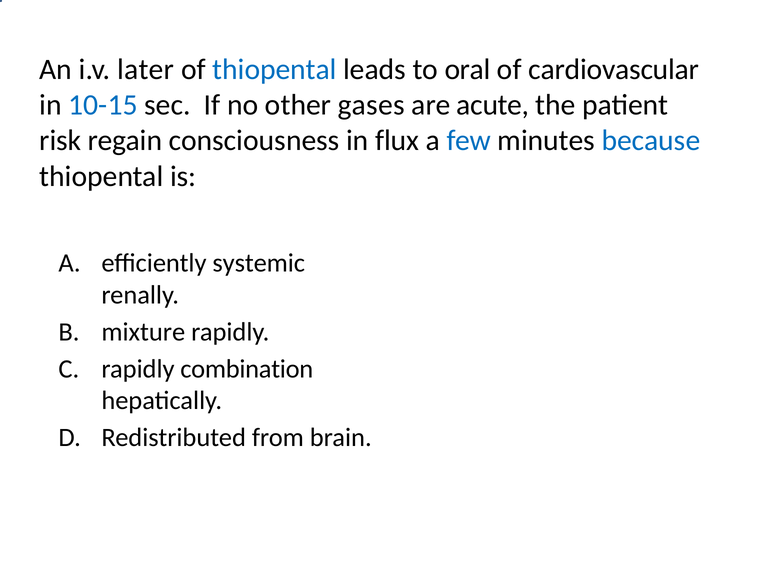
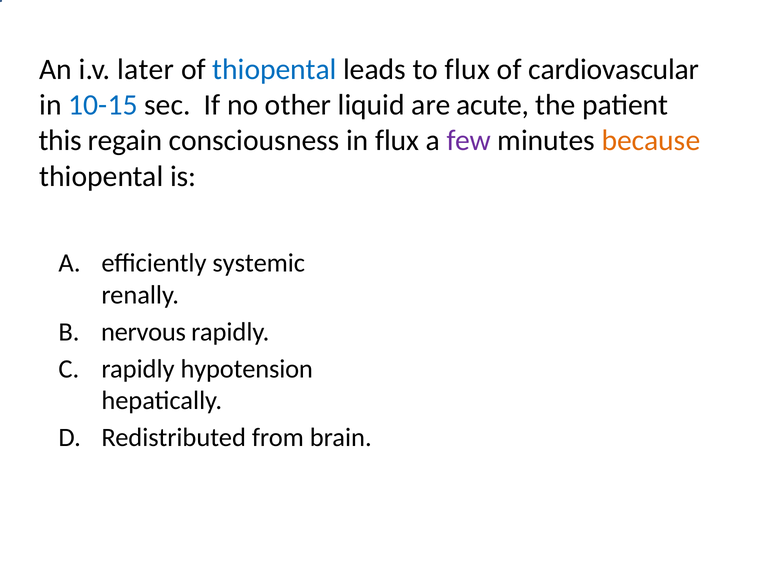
to oral: oral -> flux
gases: gases -> liquid
risk: risk -> this
few colour: blue -> purple
because colour: blue -> orange
mixture: mixture -> nervous
combination: combination -> hypotension
